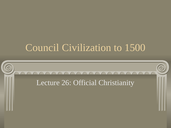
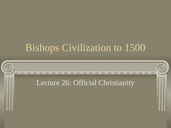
Council: Council -> Bishops
